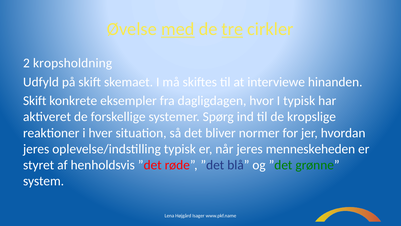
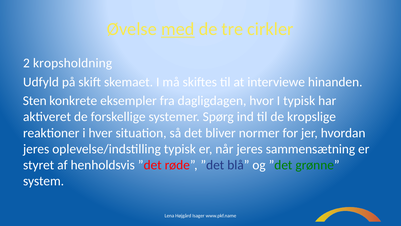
tre underline: present -> none
Skift at (35, 101): Skift -> Sten
menneskeheden: menneskeheden -> sammensætning
